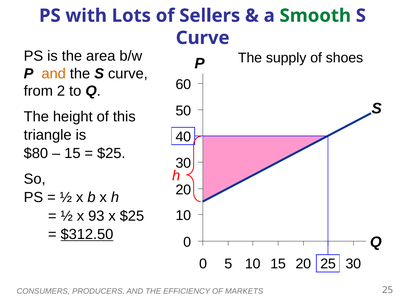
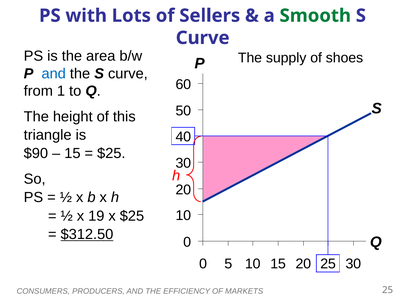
and at (54, 74) colour: orange -> blue
2: 2 -> 1
$80: $80 -> $90
93: 93 -> 19
